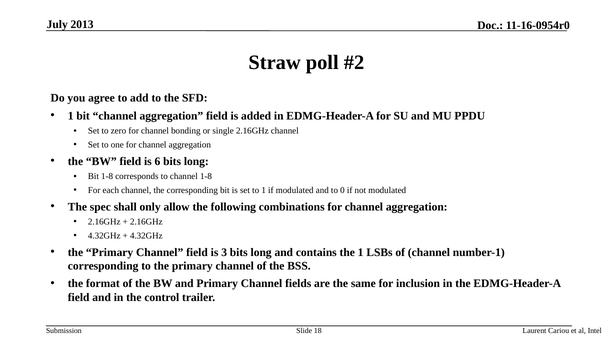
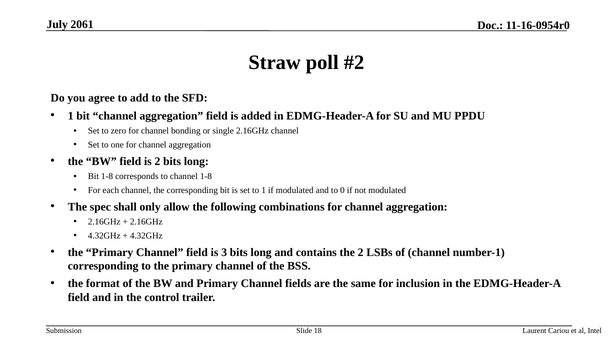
2013: 2013 -> 2061
is 6: 6 -> 2
the 1: 1 -> 2
